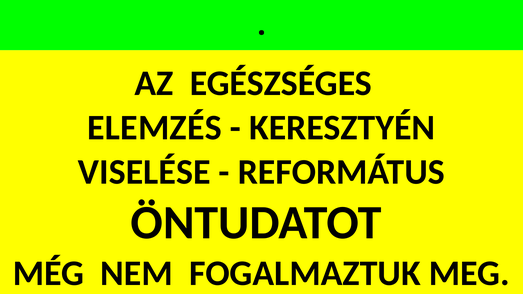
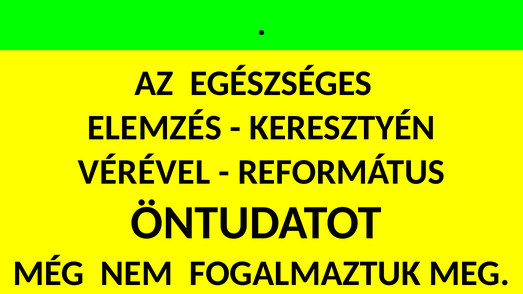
VISELÉSE: VISELÉSE -> VÉRÉVEL
